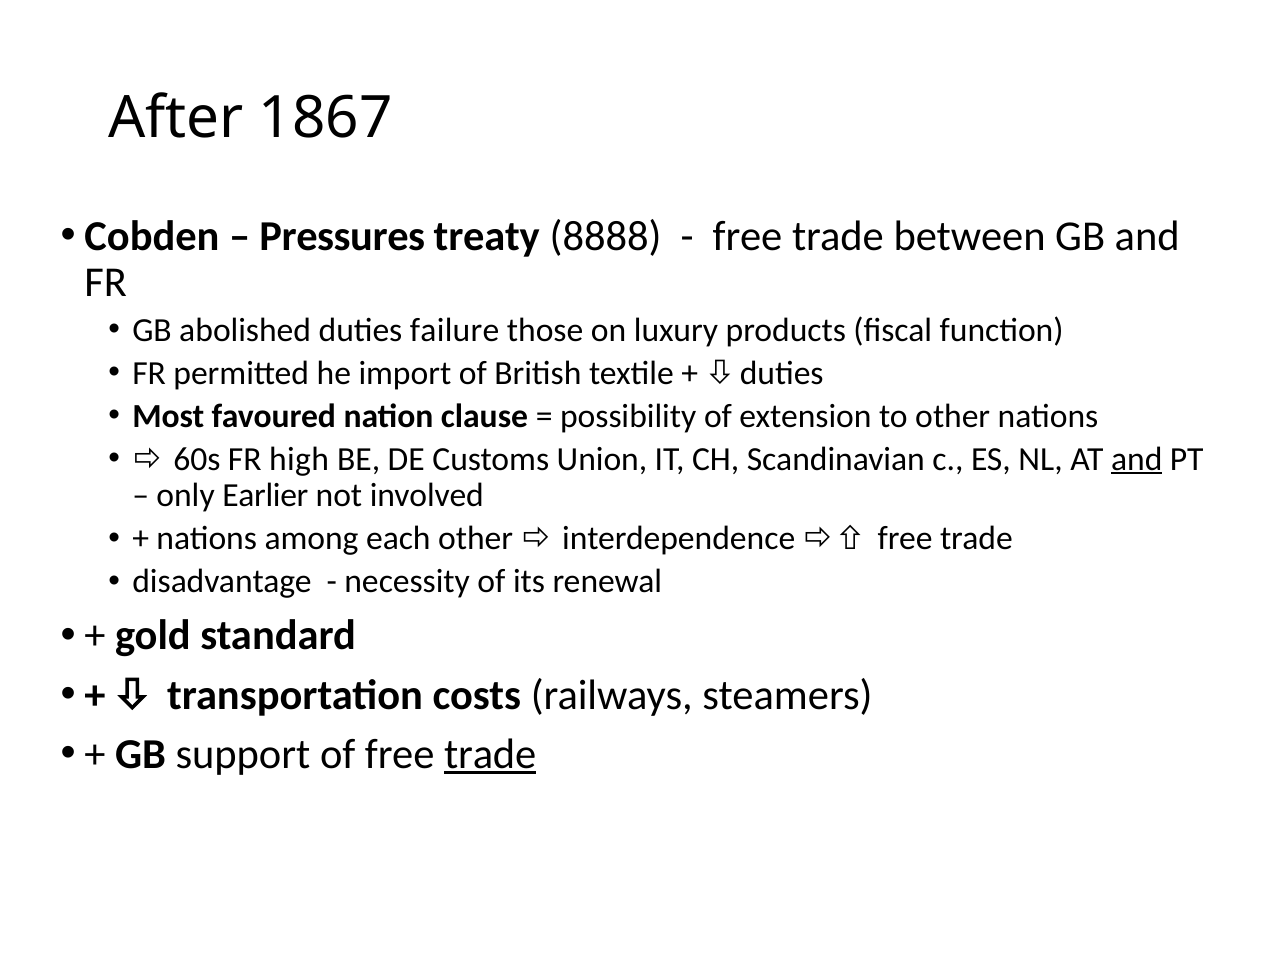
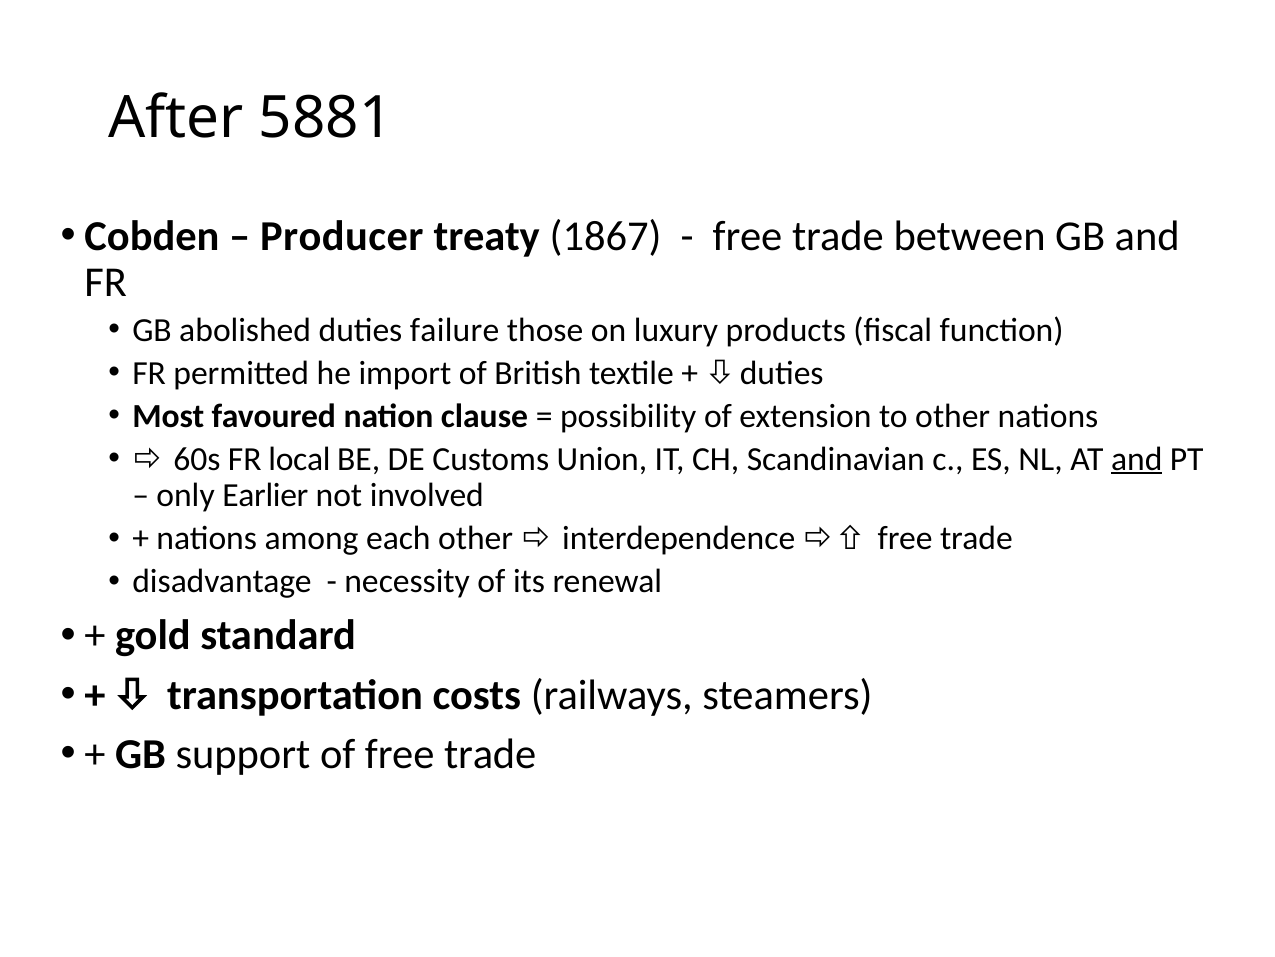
1867: 1867 -> 5881
Pressures: Pressures -> Producer
8888: 8888 -> 1867
high: high -> local
trade at (490, 754) underline: present -> none
